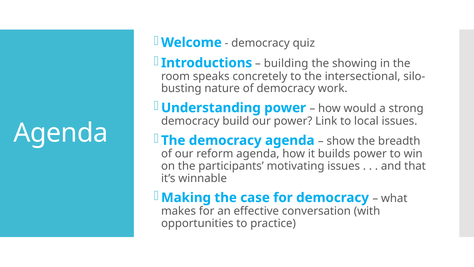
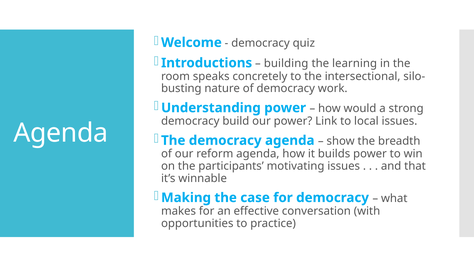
showing: showing -> learning
